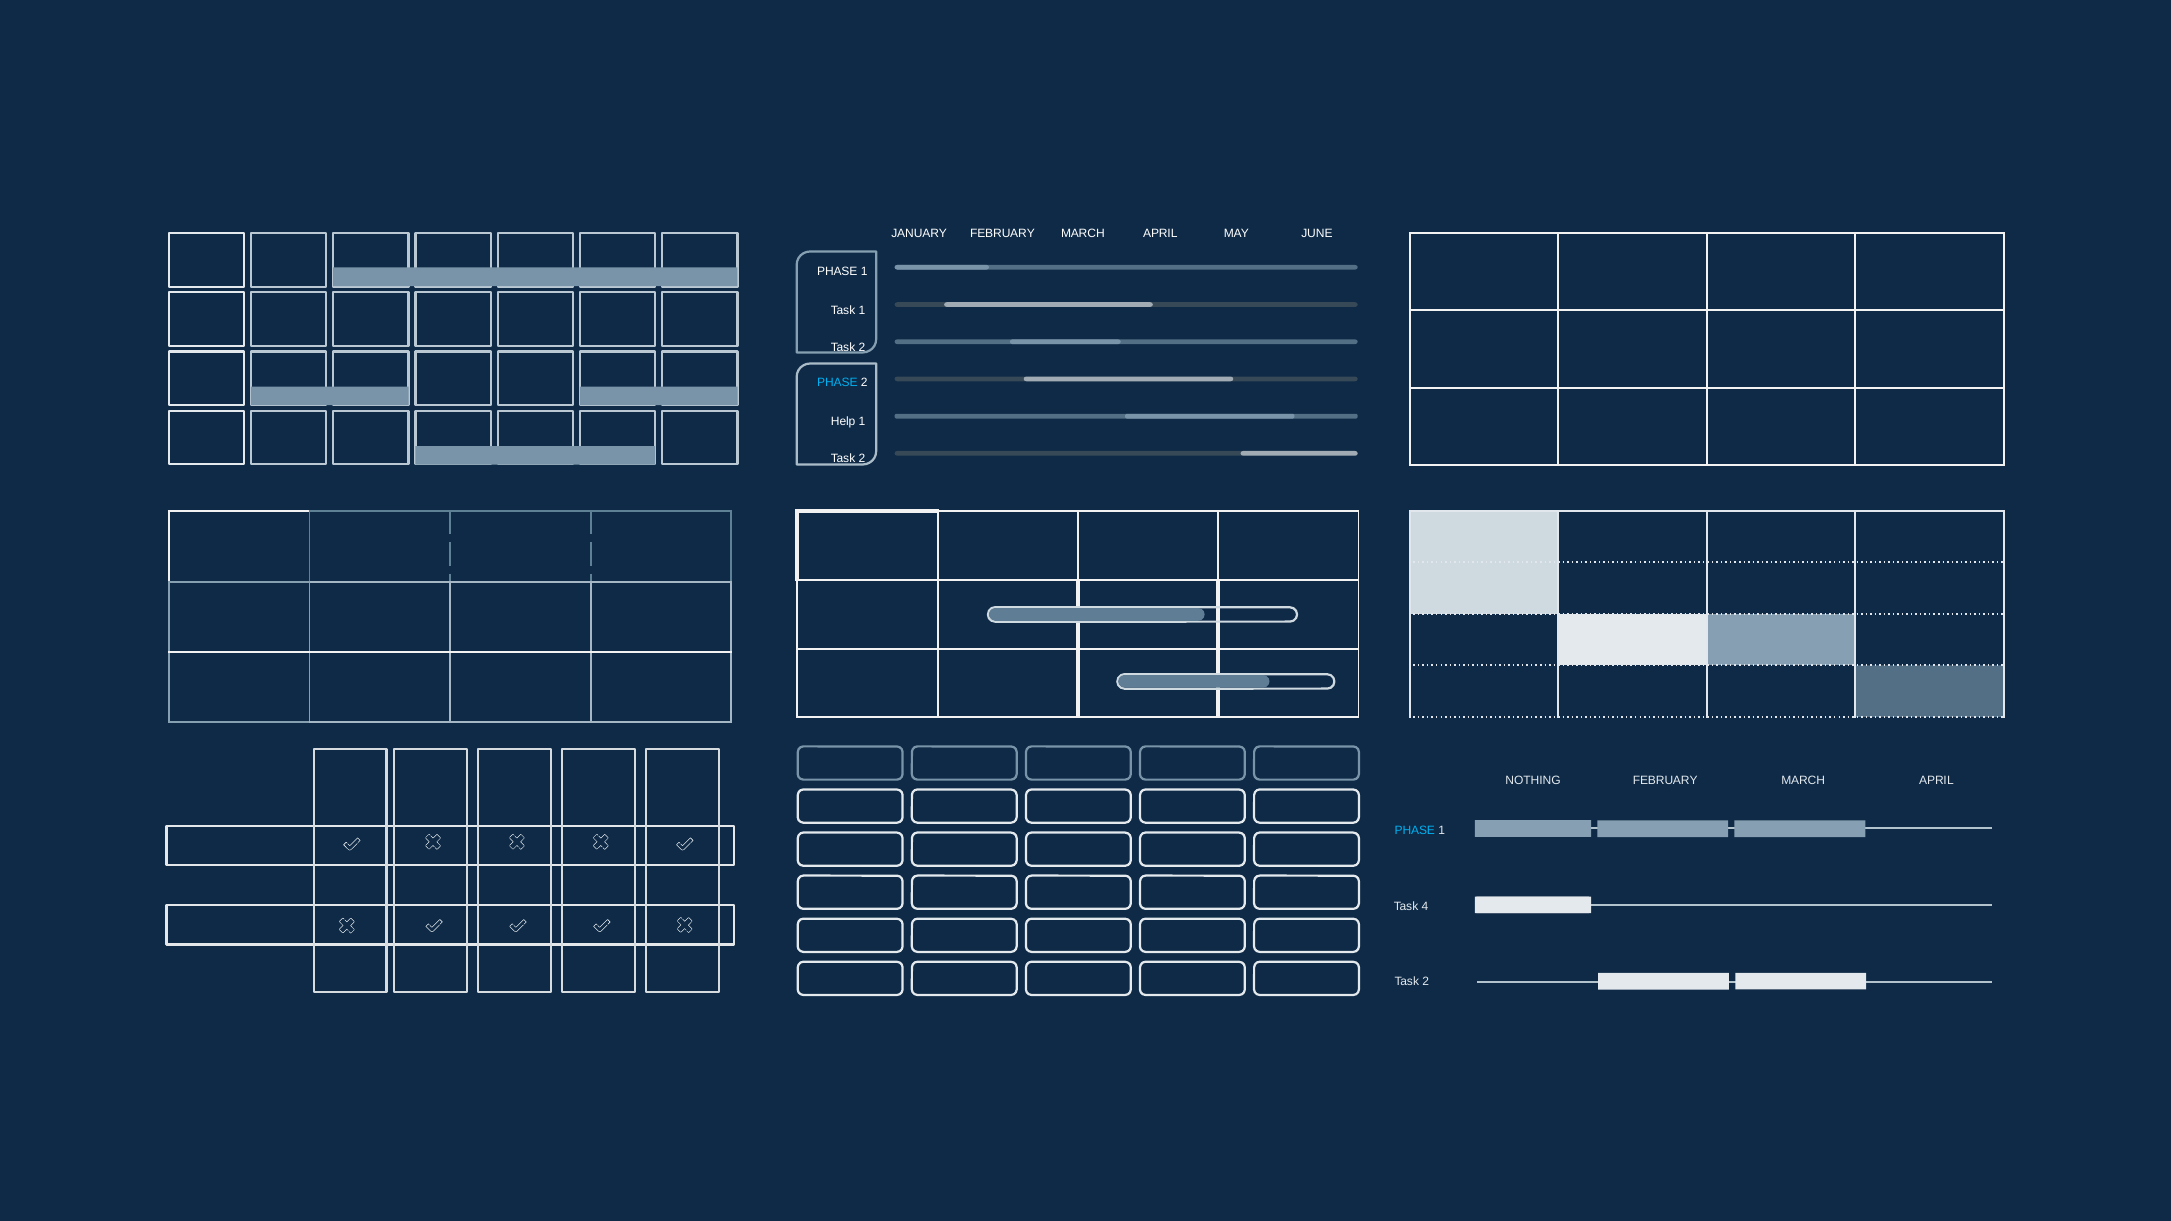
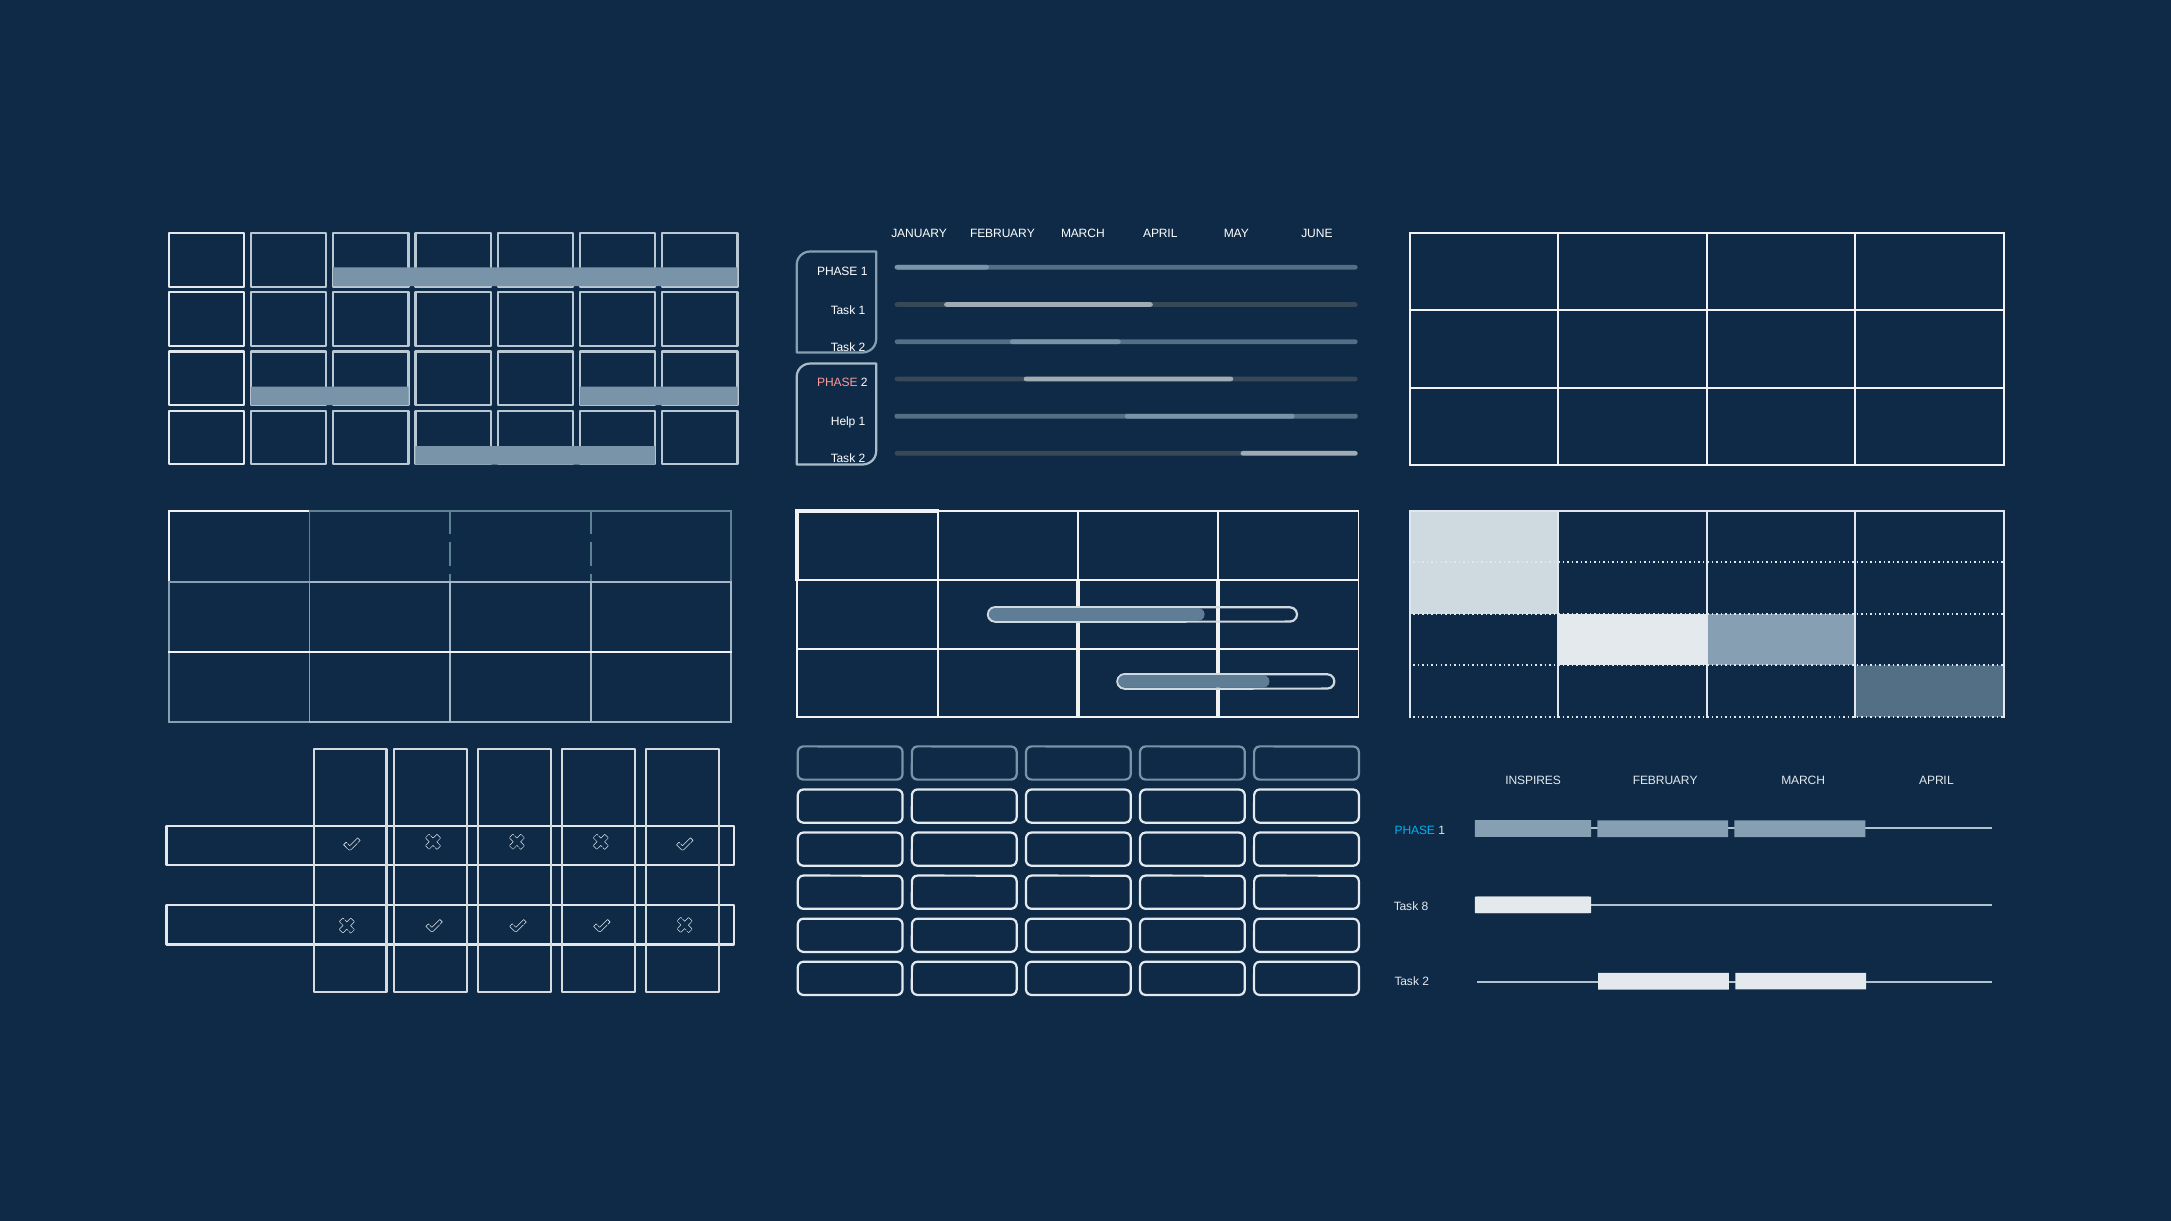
PHASE at (837, 382) colour: light blue -> pink
NOTHING: NOTHING -> INSPIRES
4: 4 -> 8
